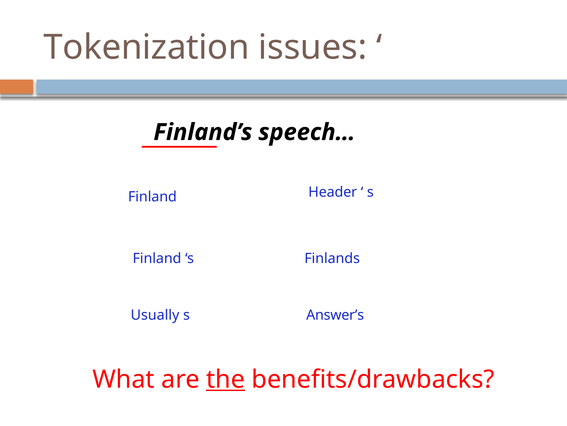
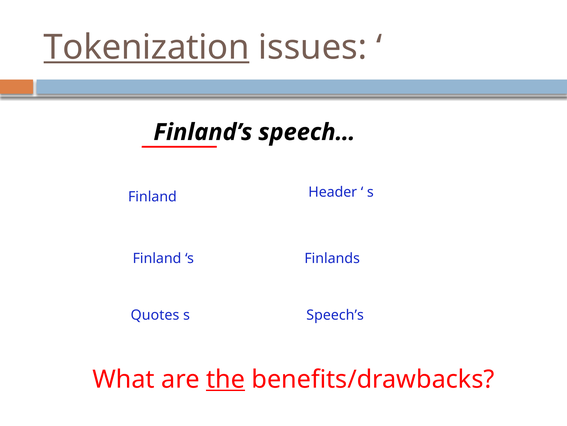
Tokenization underline: none -> present
Usually: Usually -> Quotes
Answer’s: Answer’s -> Speech’s
